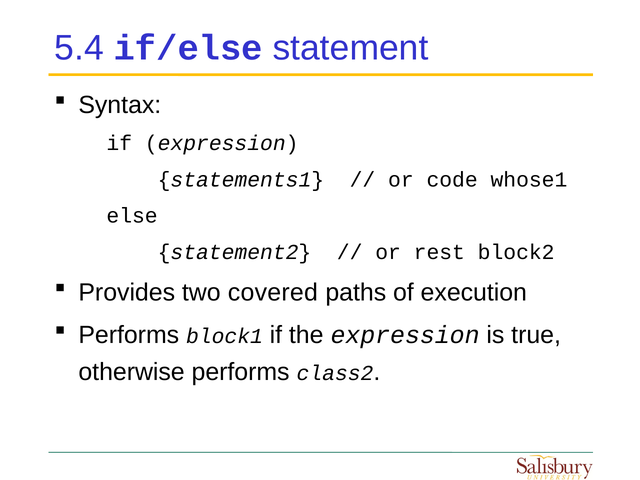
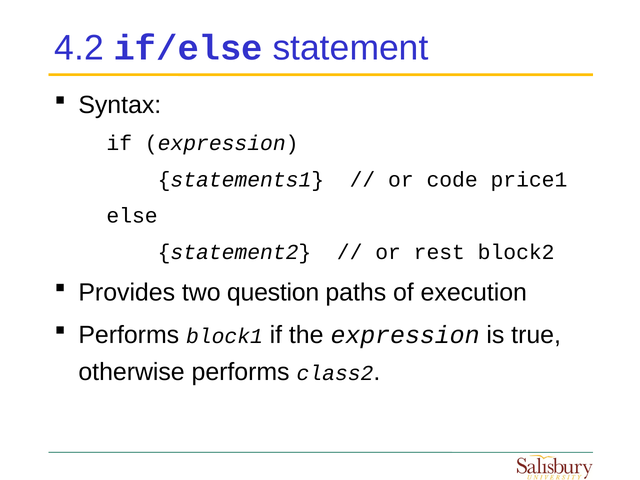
5.4: 5.4 -> 4.2
whose1: whose1 -> price1
covered: covered -> question
